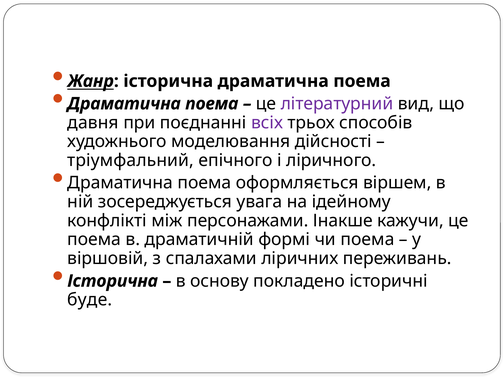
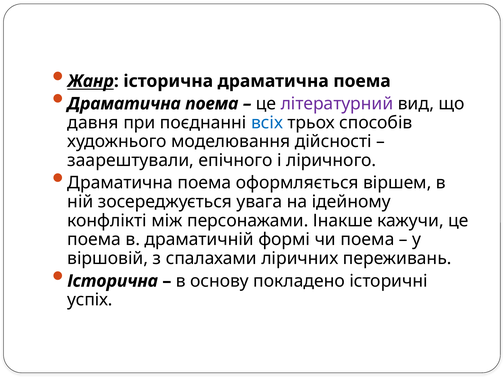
всіх colour: purple -> blue
тріумфальний: тріумфальний -> заарештували
буде: буде -> успіх
